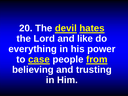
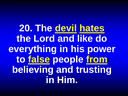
case: case -> false
